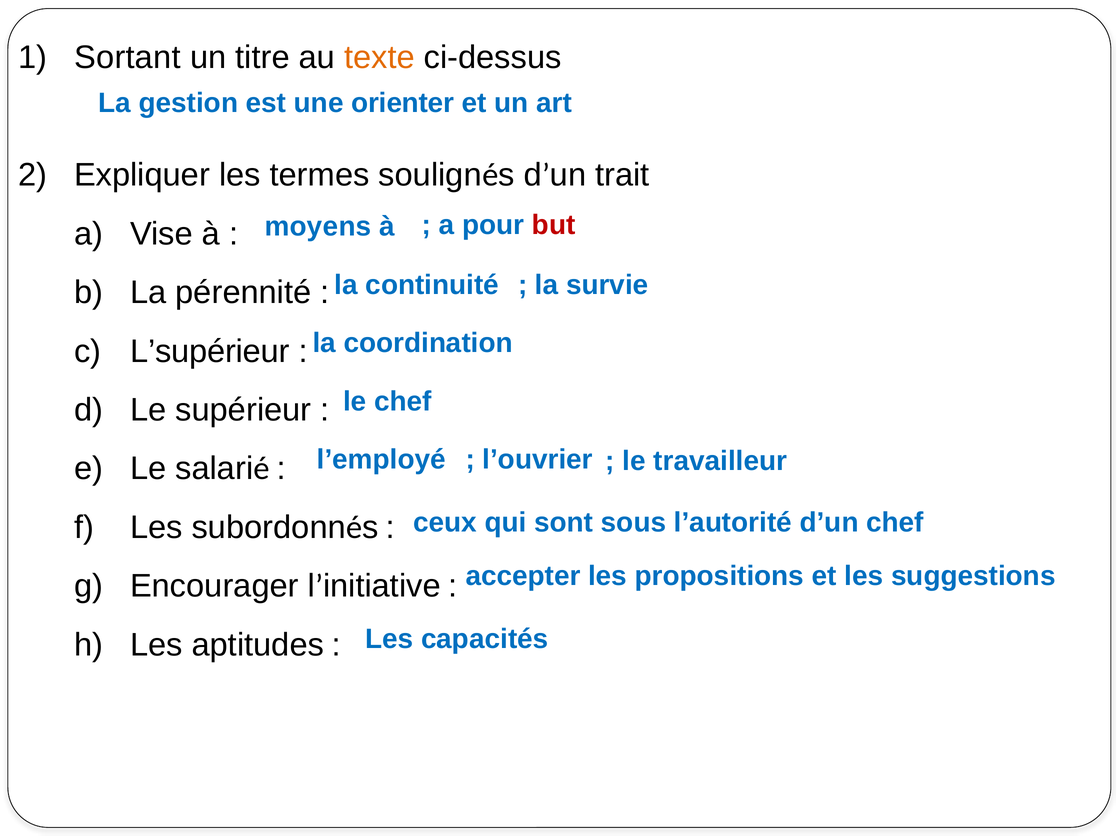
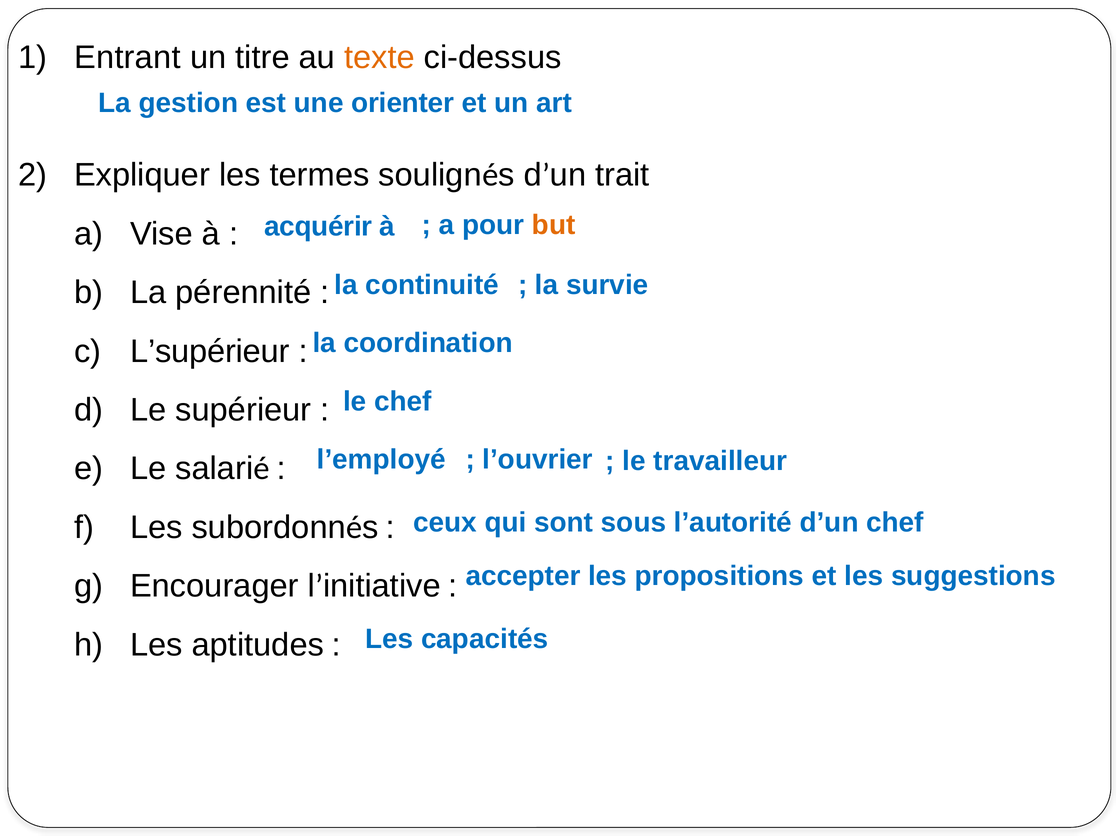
Sortant: Sortant -> Entrant
moyens: moyens -> acquérir
but colour: red -> orange
